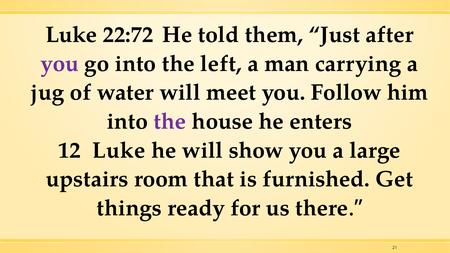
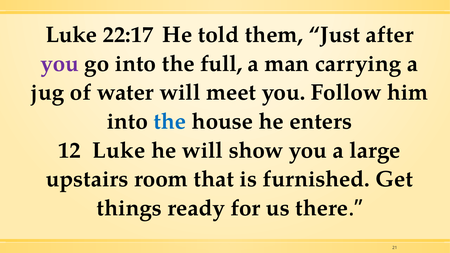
22:72: 22:72 -> 22:17
left: left -> full
the at (170, 122) colour: purple -> blue
